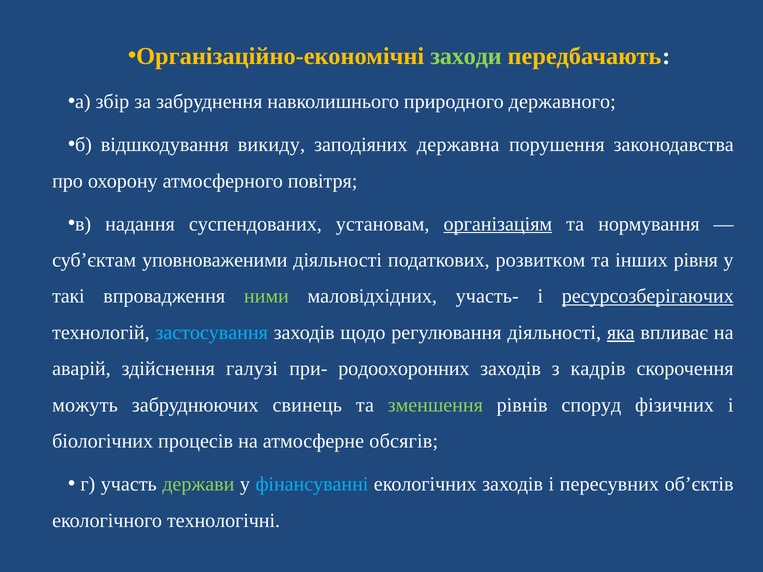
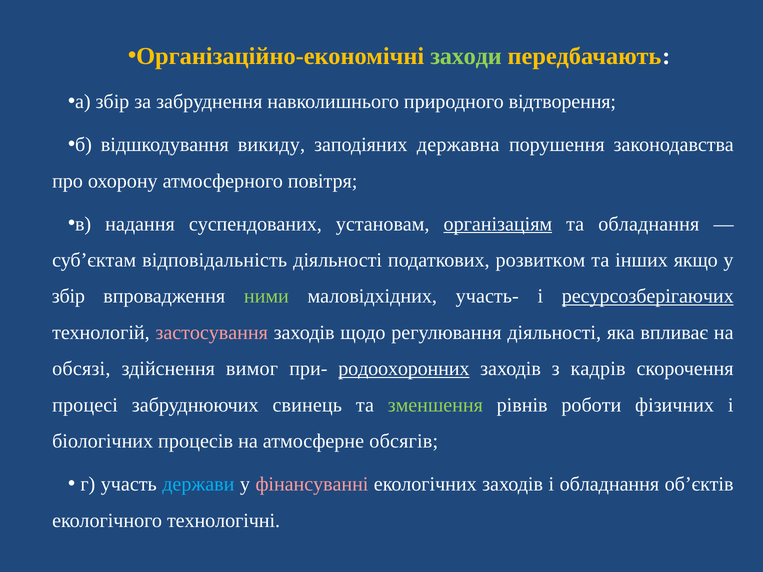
державного: державного -> відтворення
та нормування: нормування -> обладнання
уповноваженими: уповноваженими -> відповідальність
рівня: рівня -> якщо
такі at (68, 296): такі -> збір
застосування colour: light blue -> pink
яка underline: present -> none
аварій: аварій -> обсязі
галузі: галузі -> вимог
родоохоронних underline: none -> present
можуть: можуть -> процесі
споруд: споруд -> роботи
держави colour: light green -> light blue
фінансуванні colour: light blue -> pink
і пересувних: пересувних -> обладнання
